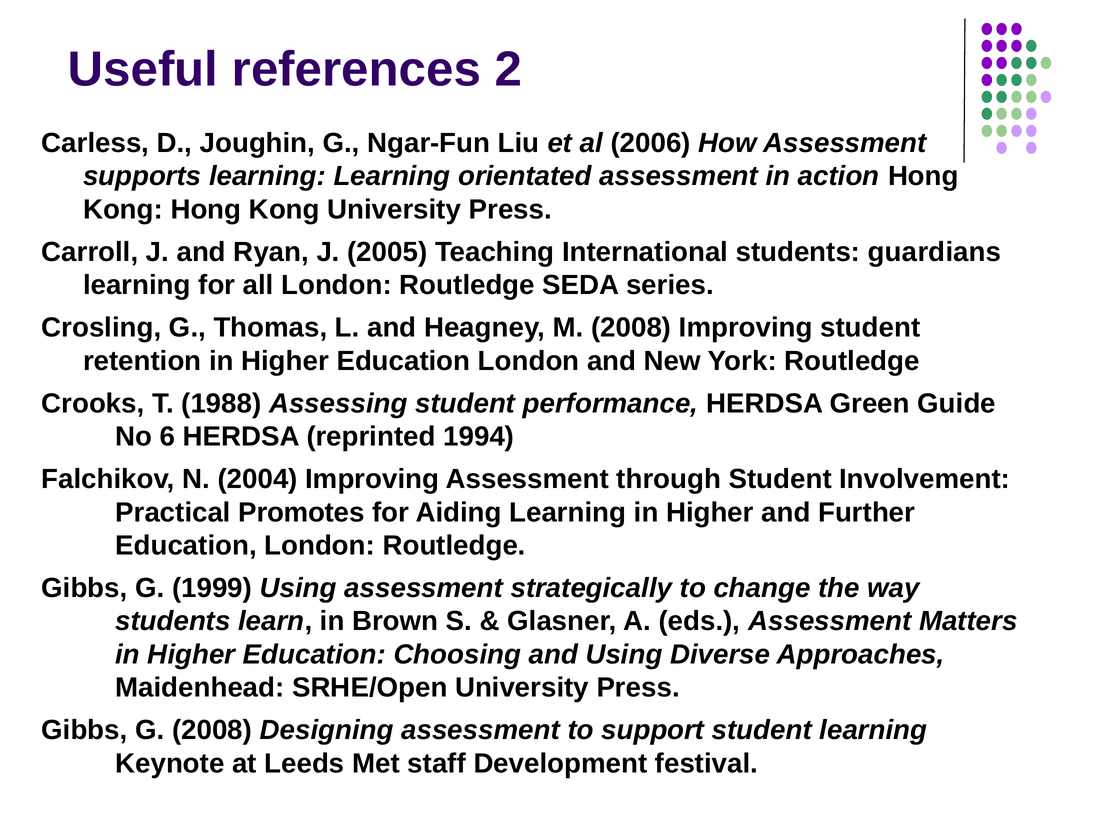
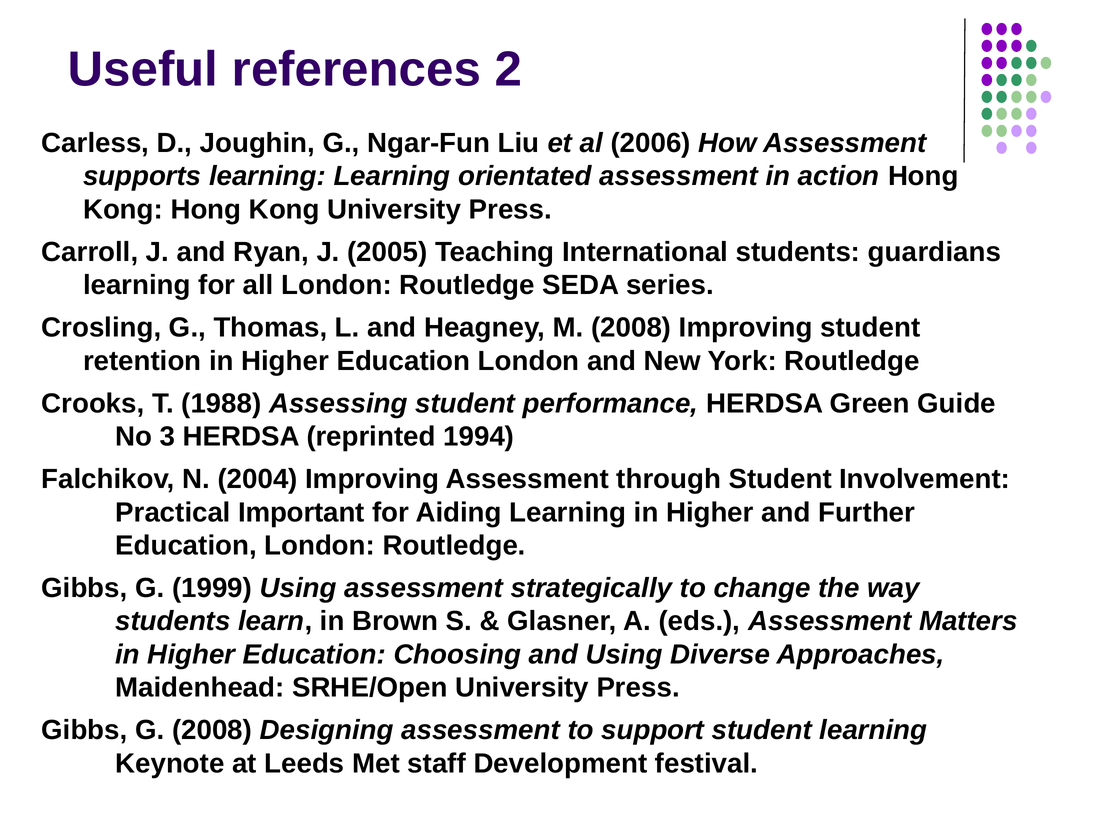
6: 6 -> 3
Promotes: Promotes -> Important
